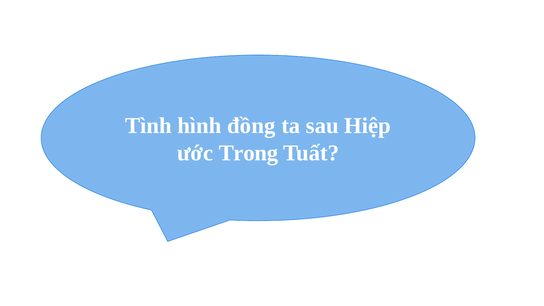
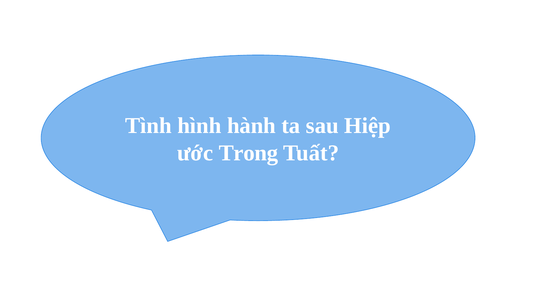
đồng: đồng -> hành
